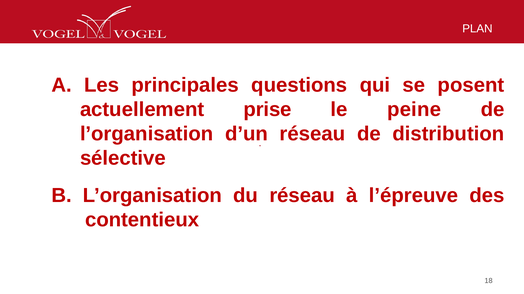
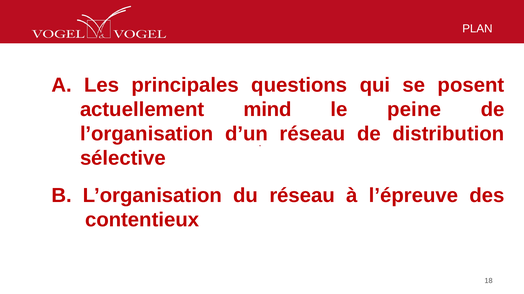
prise: prise -> mind
